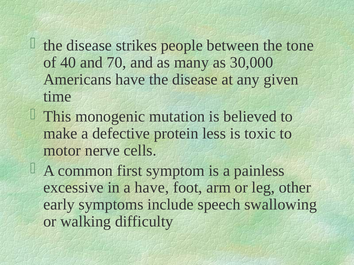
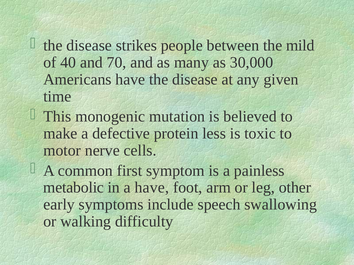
tone: tone -> mild
excessive: excessive -> metabolic
